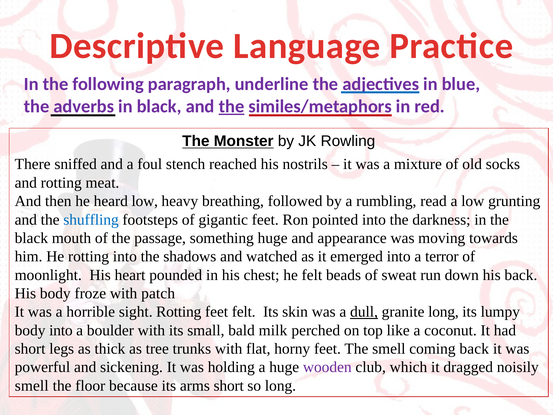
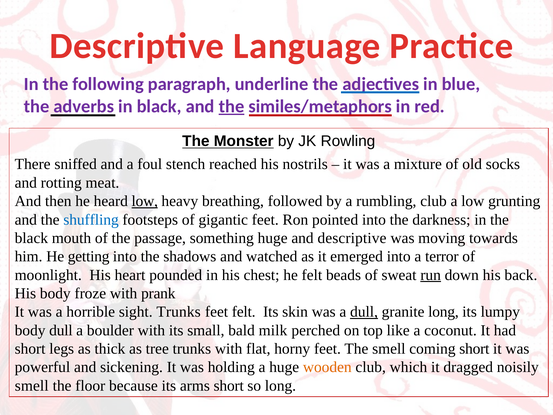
low at (145, 201) underline: none -> present
rumbling read: read -> club
and appearance: appearance -> descriptive
He rotting: rotting -> getting
run underline: none -> present
patch: patch -> prank
sight Rotting: Rotting -> Trunks
body into: into -> dull
coming back: back -> short
wooden colour: purple -> orange
